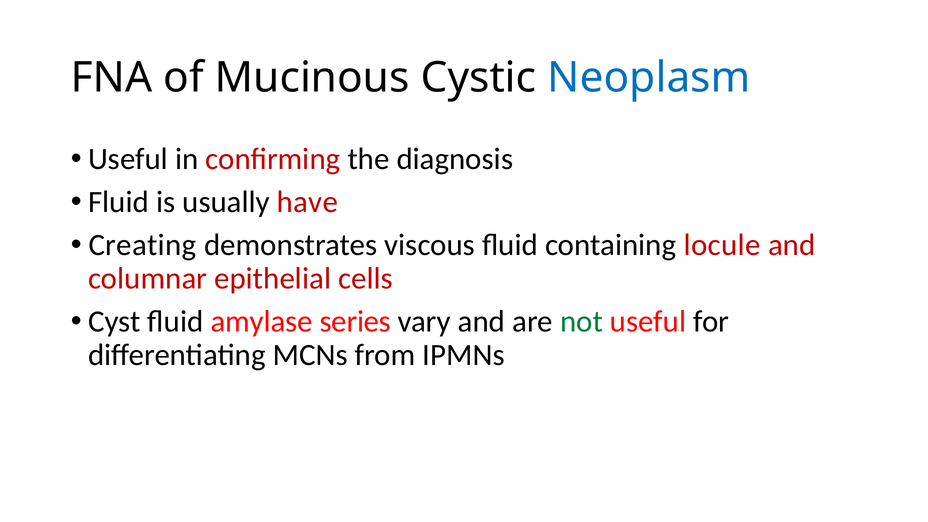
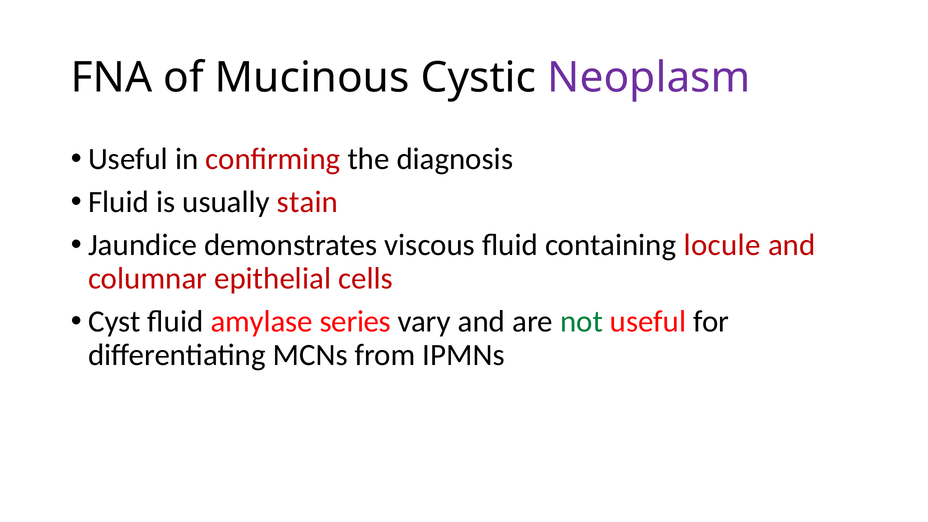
Neoplasm colour: blue -> purple
have: have -> stain
Creating: Creating -> Jaundice
